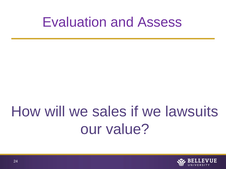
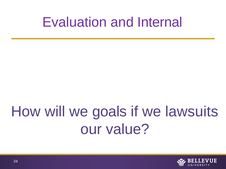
Assess: Assess -> Internal
sales: sales -> goals
